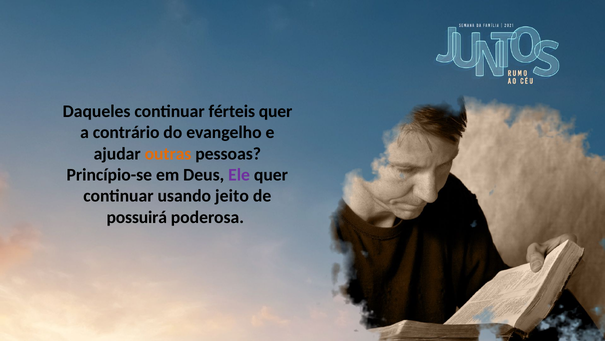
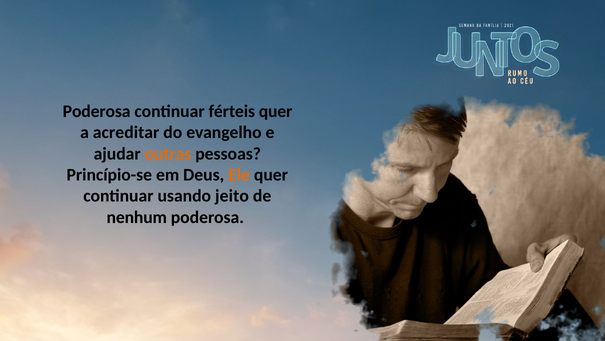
Daqueles at (97, 111): Daqueles -> Poderosa
contrário: contrário -> acreditar
Ele colour: purple -> orange
possuirá: possuirá -> nenhum
